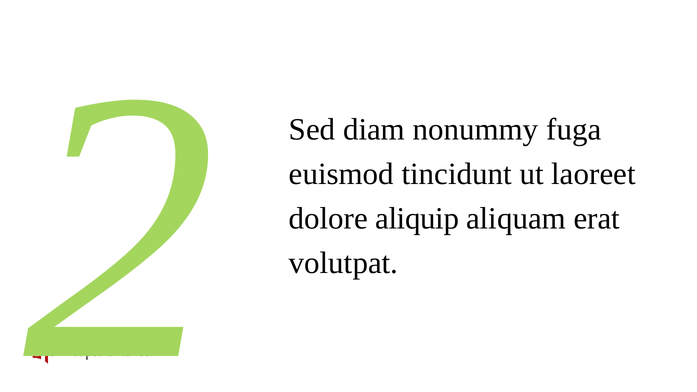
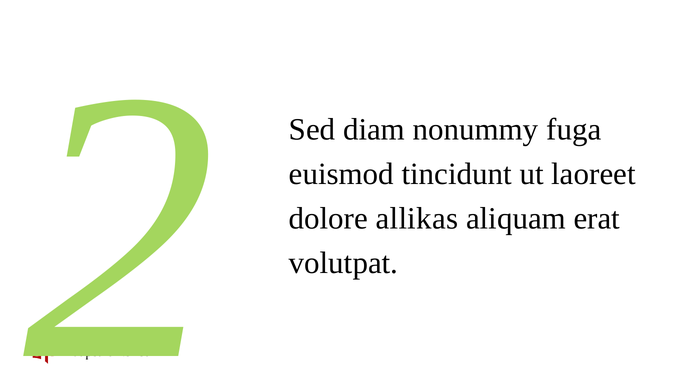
aliquip: aliquip -> allikas
